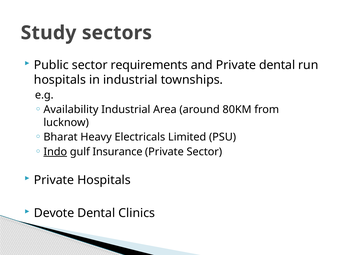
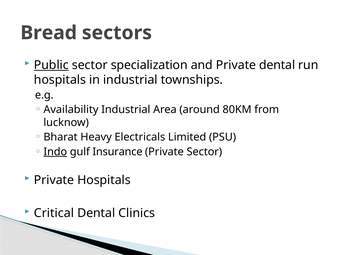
Study: Study -> Bread
Public underline: none -> present
requirements: requirements -> specialization
Devote: Devote -> Critical
